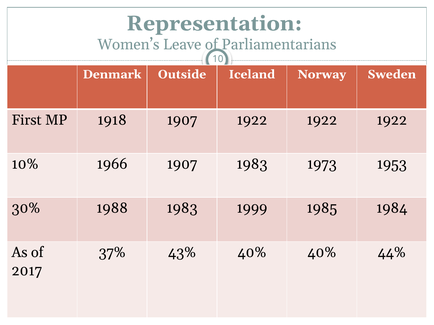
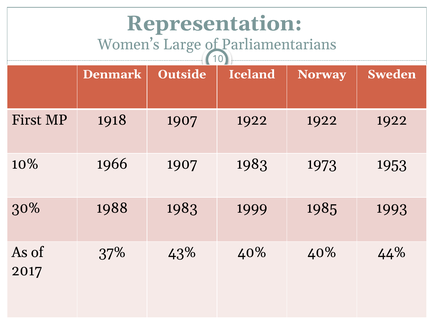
Leave: Leave -> Large
1984: 1984 -> 1993
